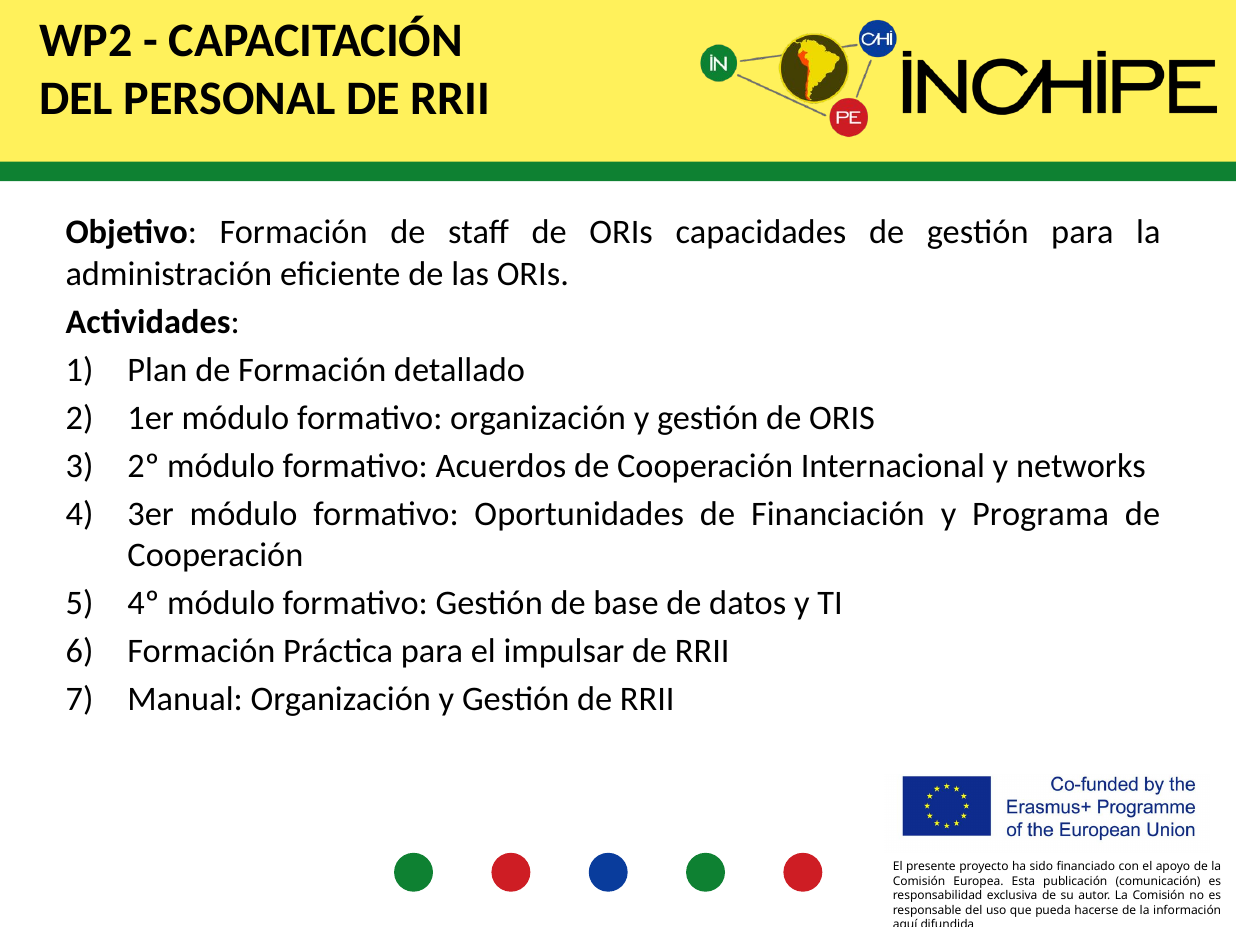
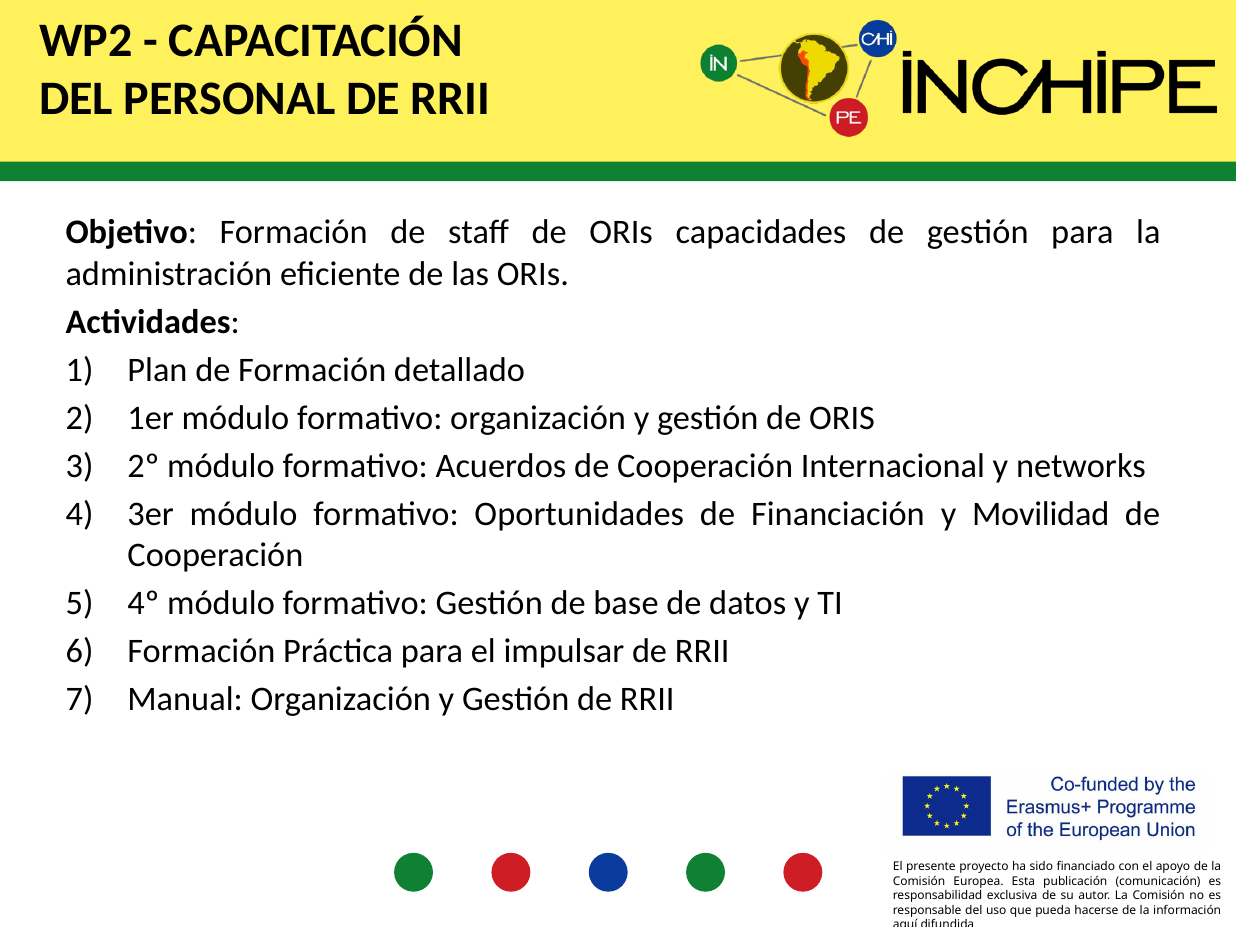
Programa: Programa -> Movilidad
